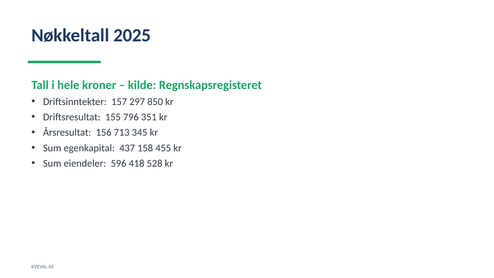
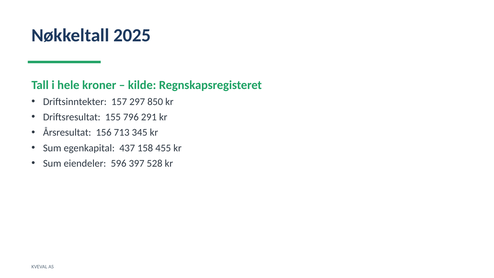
351: 351 -> 291
418: 418 -> 397
